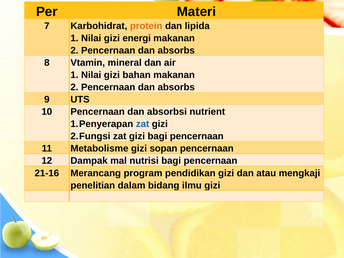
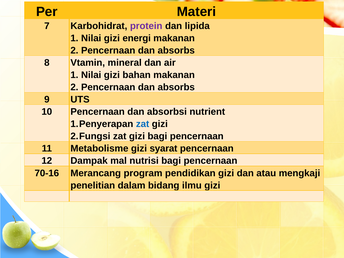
protein colour: orange -> purple
sopan: sopan -> syarat
21-16: 21-16 -> 70-16
